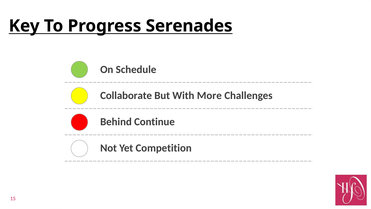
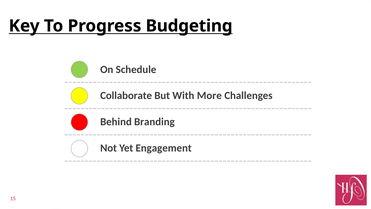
Serenades: Serenades -> Budgeting
Continue: Continue -> Branding
Competition: Competition -> Engagement
